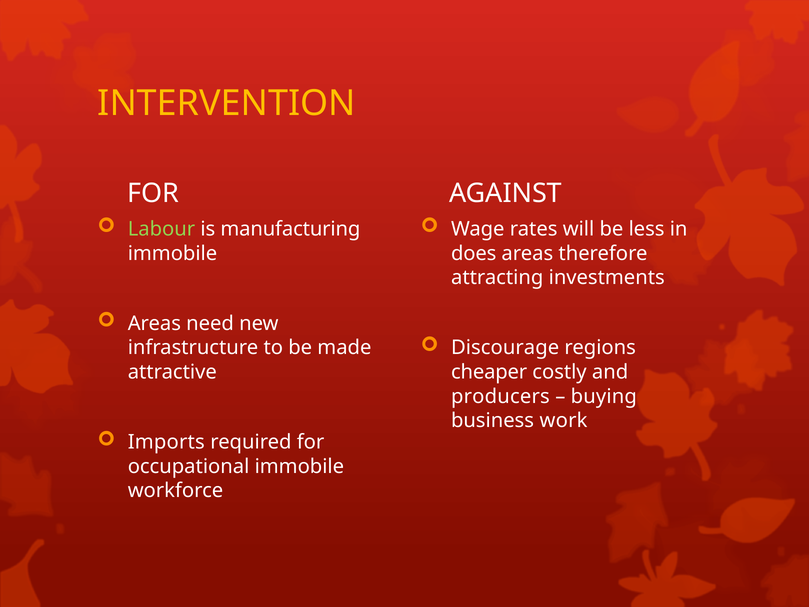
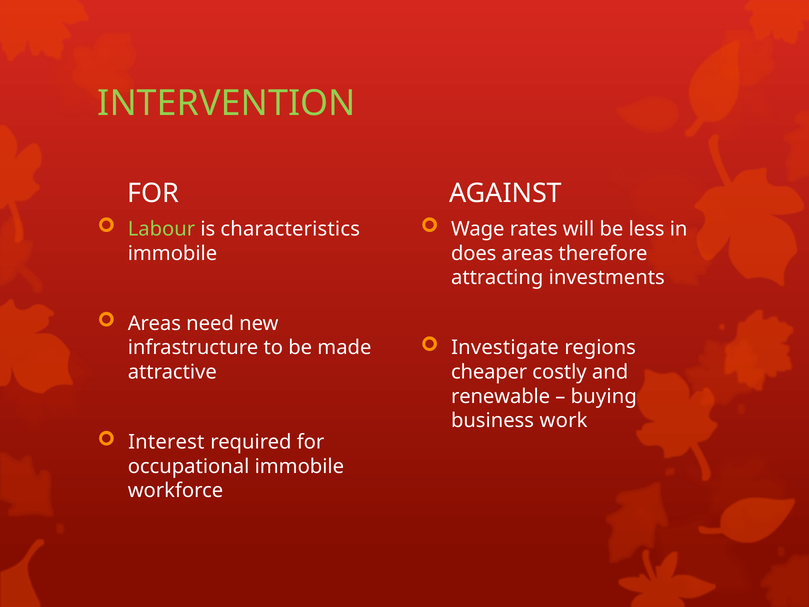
INTERVENTION colour: yellow -> light green
manufacturing: manufacturing -> characteristics
Discourage: Discourage -> Investigate
producers: producers -> renewable
Imports: Imports -> Interest
